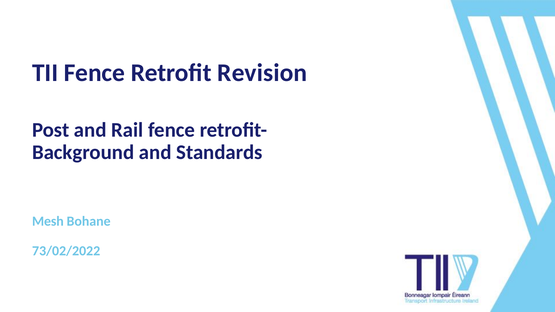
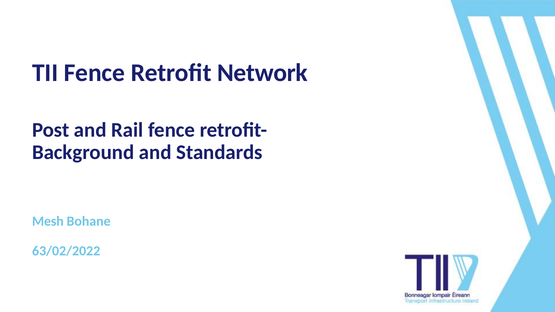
Revision: Revision -> Network
73/02/2022: 73/02/2022 -> 63/02/2022
